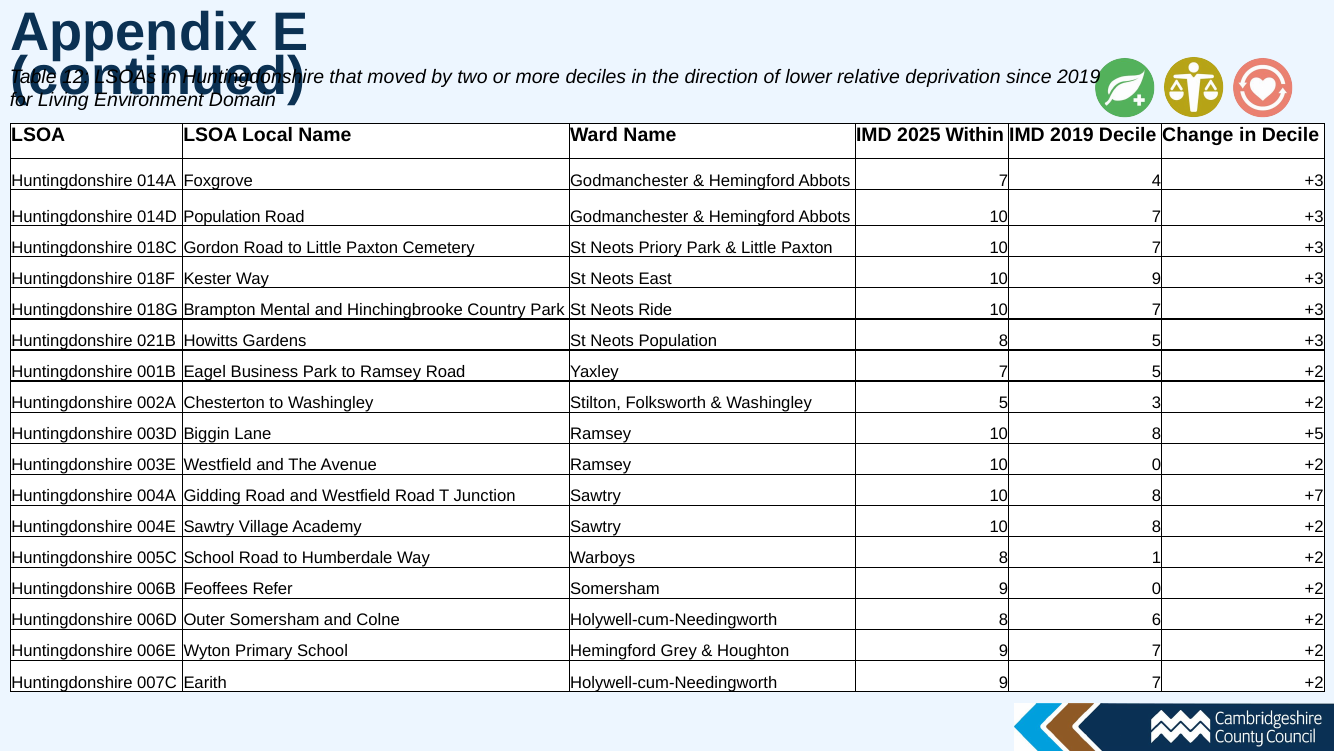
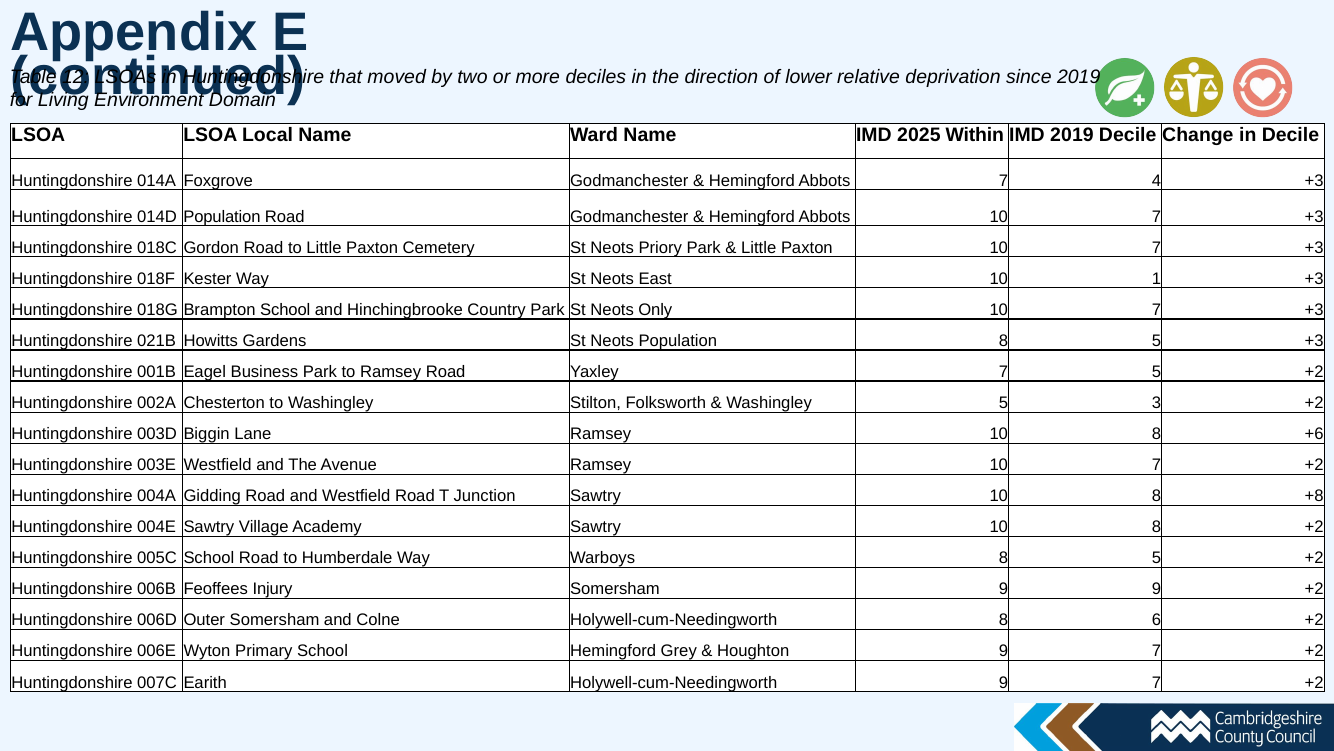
10 9: 9 -> 1
Brampton Mental: Mental -> School
Ride: Ride -> Only
+5: +5 -> +6
Ramsey 10 0: 0 -> 7
+7: +7 -> +8
Warboys 8 1: 1 -> 5
Refer: Refer -> Injury
9 0: 0 -> 9
